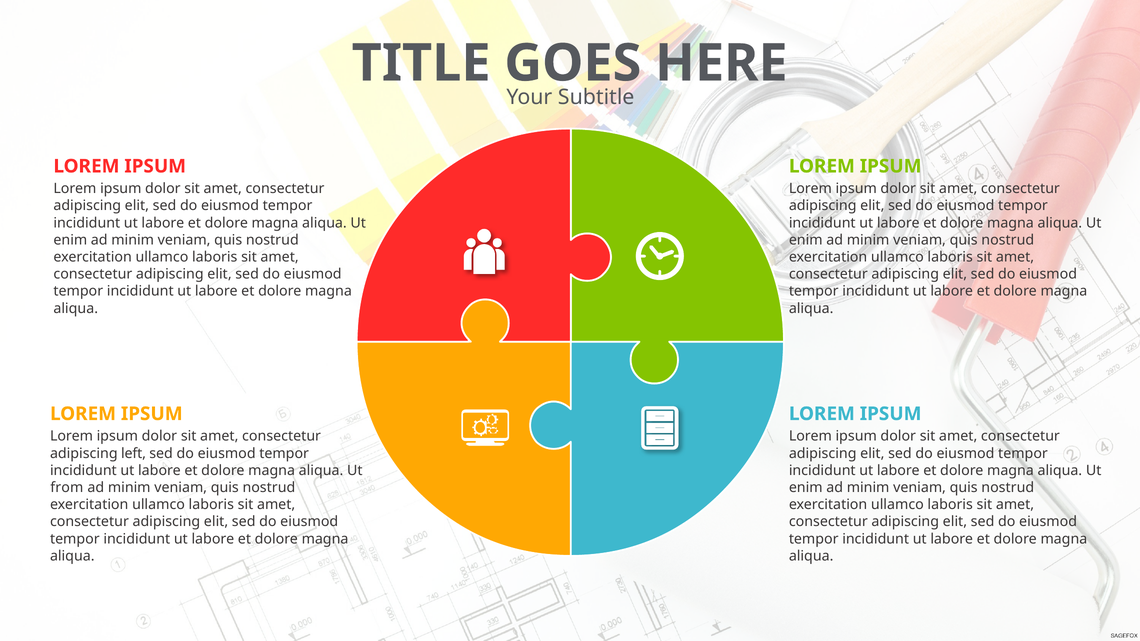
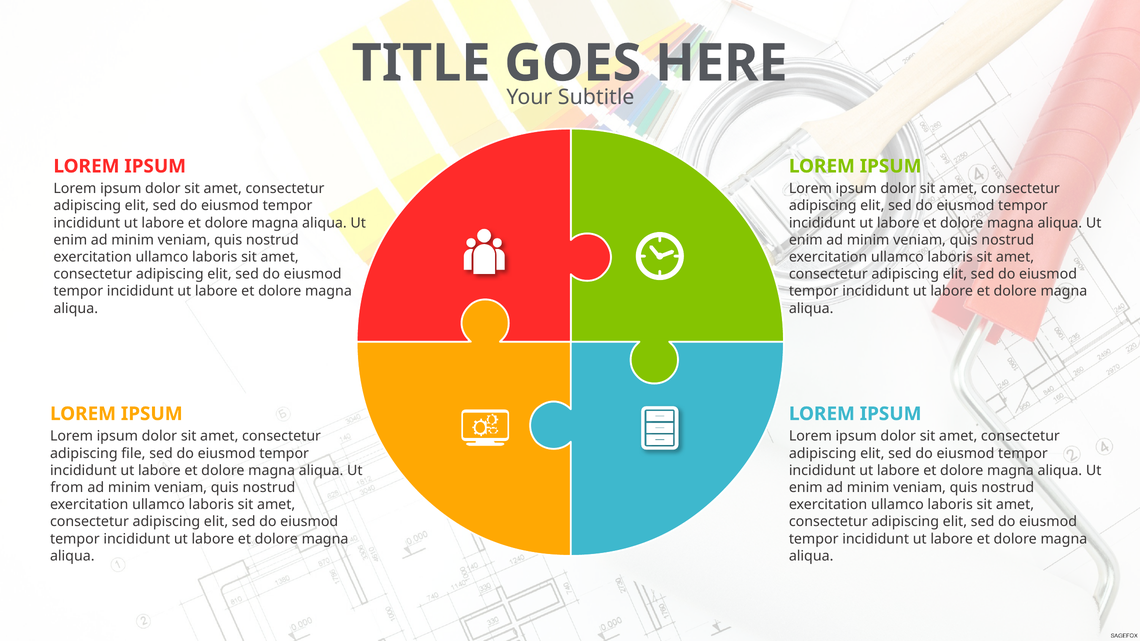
left: left -> file
